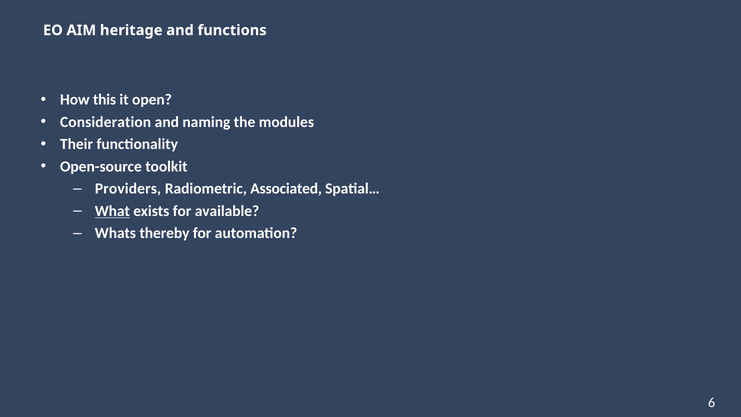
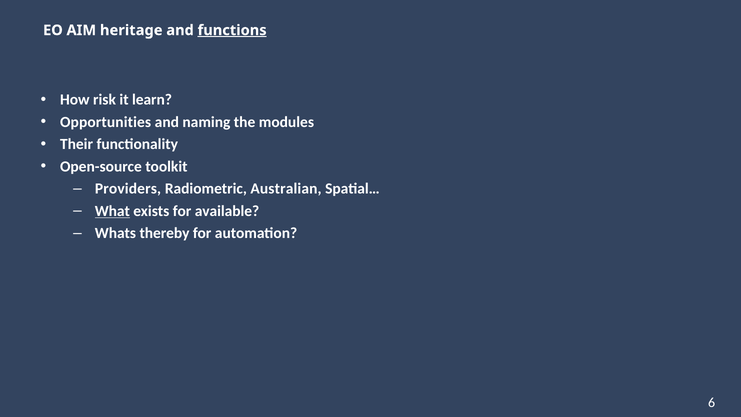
functions underline: none -> present
this: this -> risk
open: open -> learn
Consideration: Consideration -> Opportunities
Associated: Associated -> Australian
